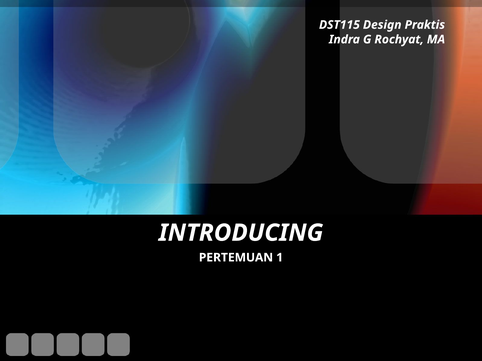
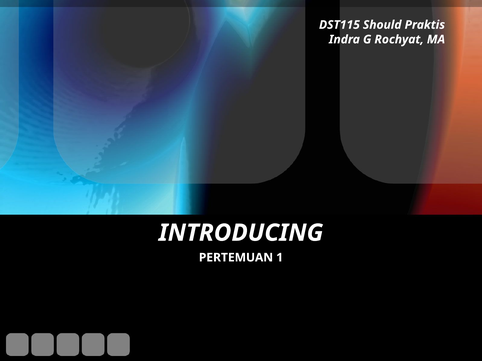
Design: Design -> Should
